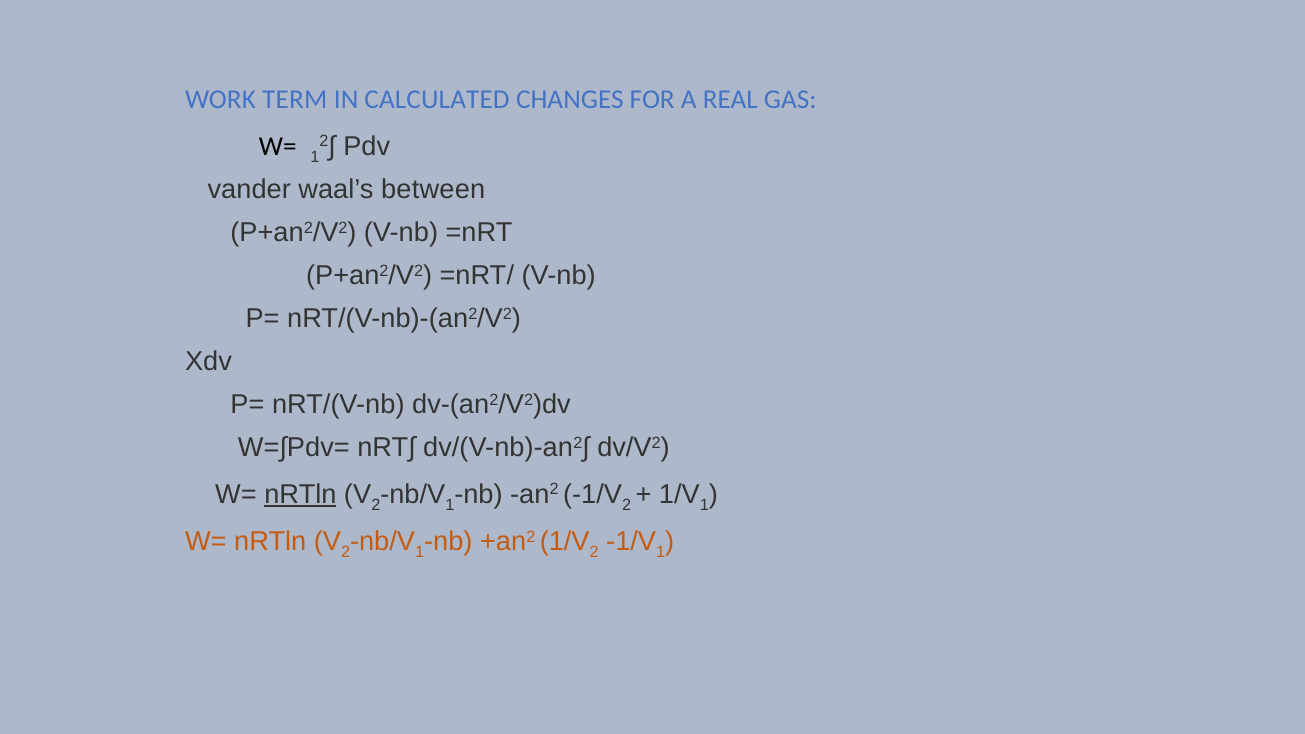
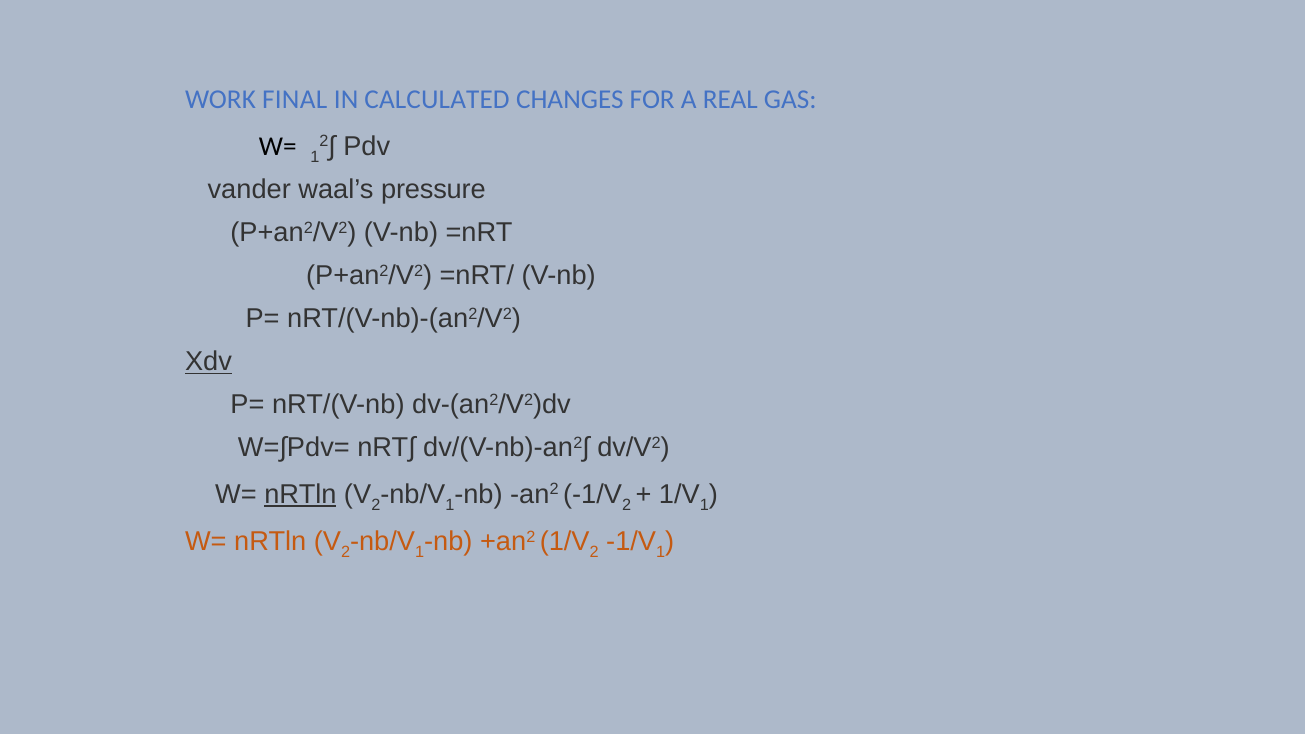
TERM: TERM -> FINAL
between: between -> pressure
Xdv underline: none -> present
